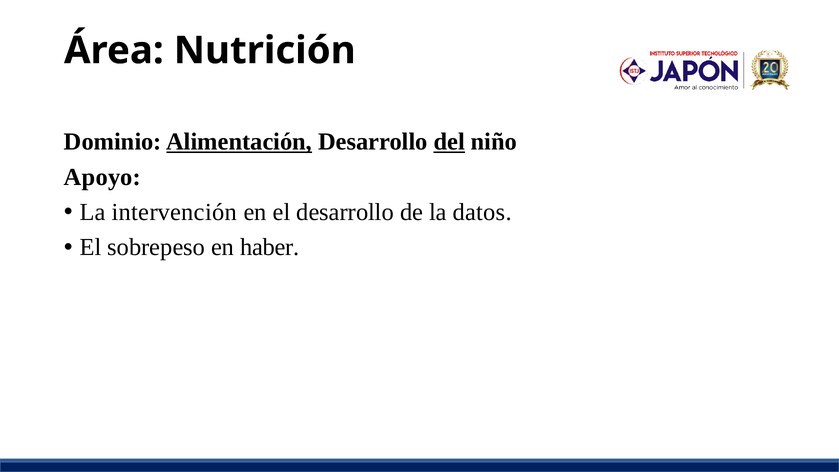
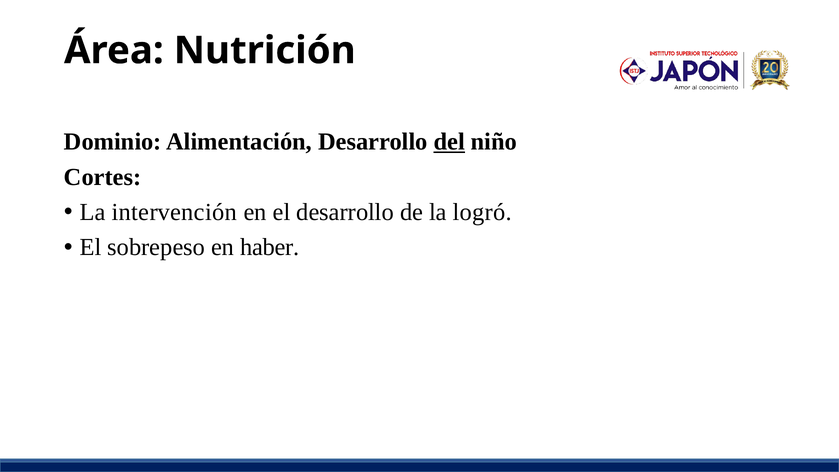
Alimentación underline: present -> none
Apoyo: Apoyo -> Cortes
datos: datos -> logró
